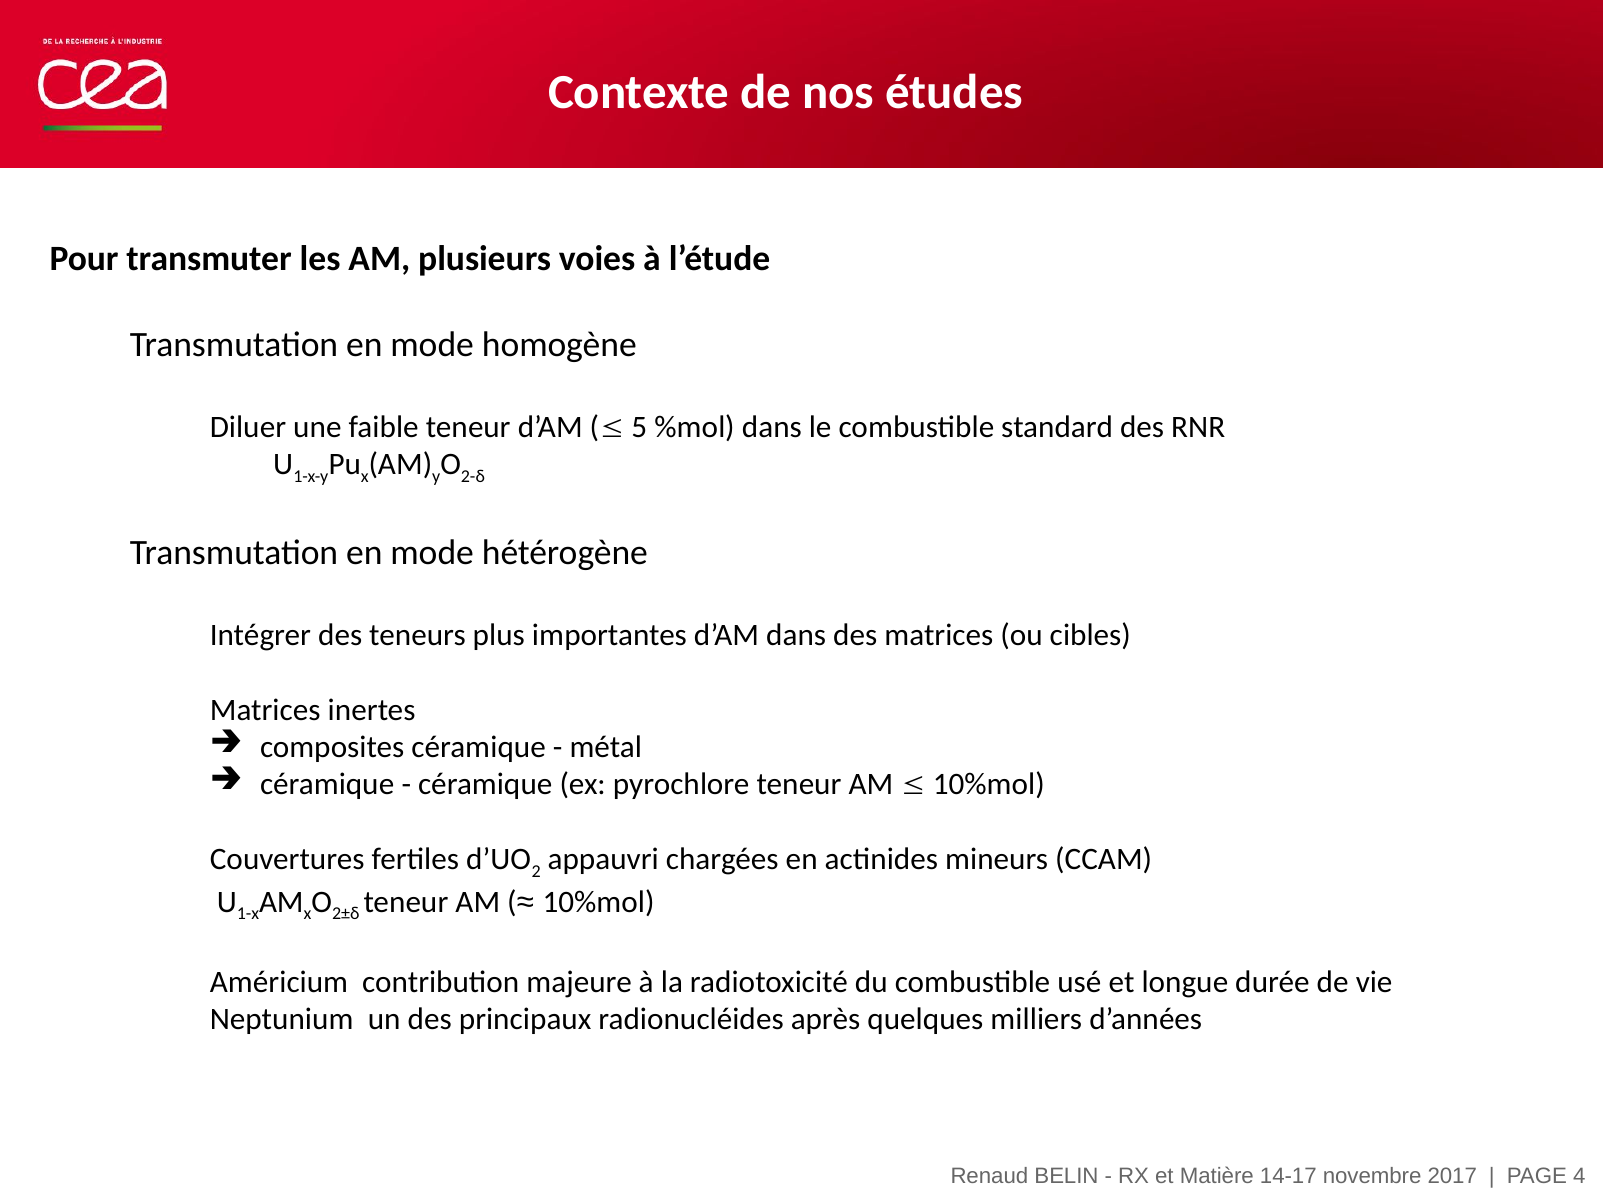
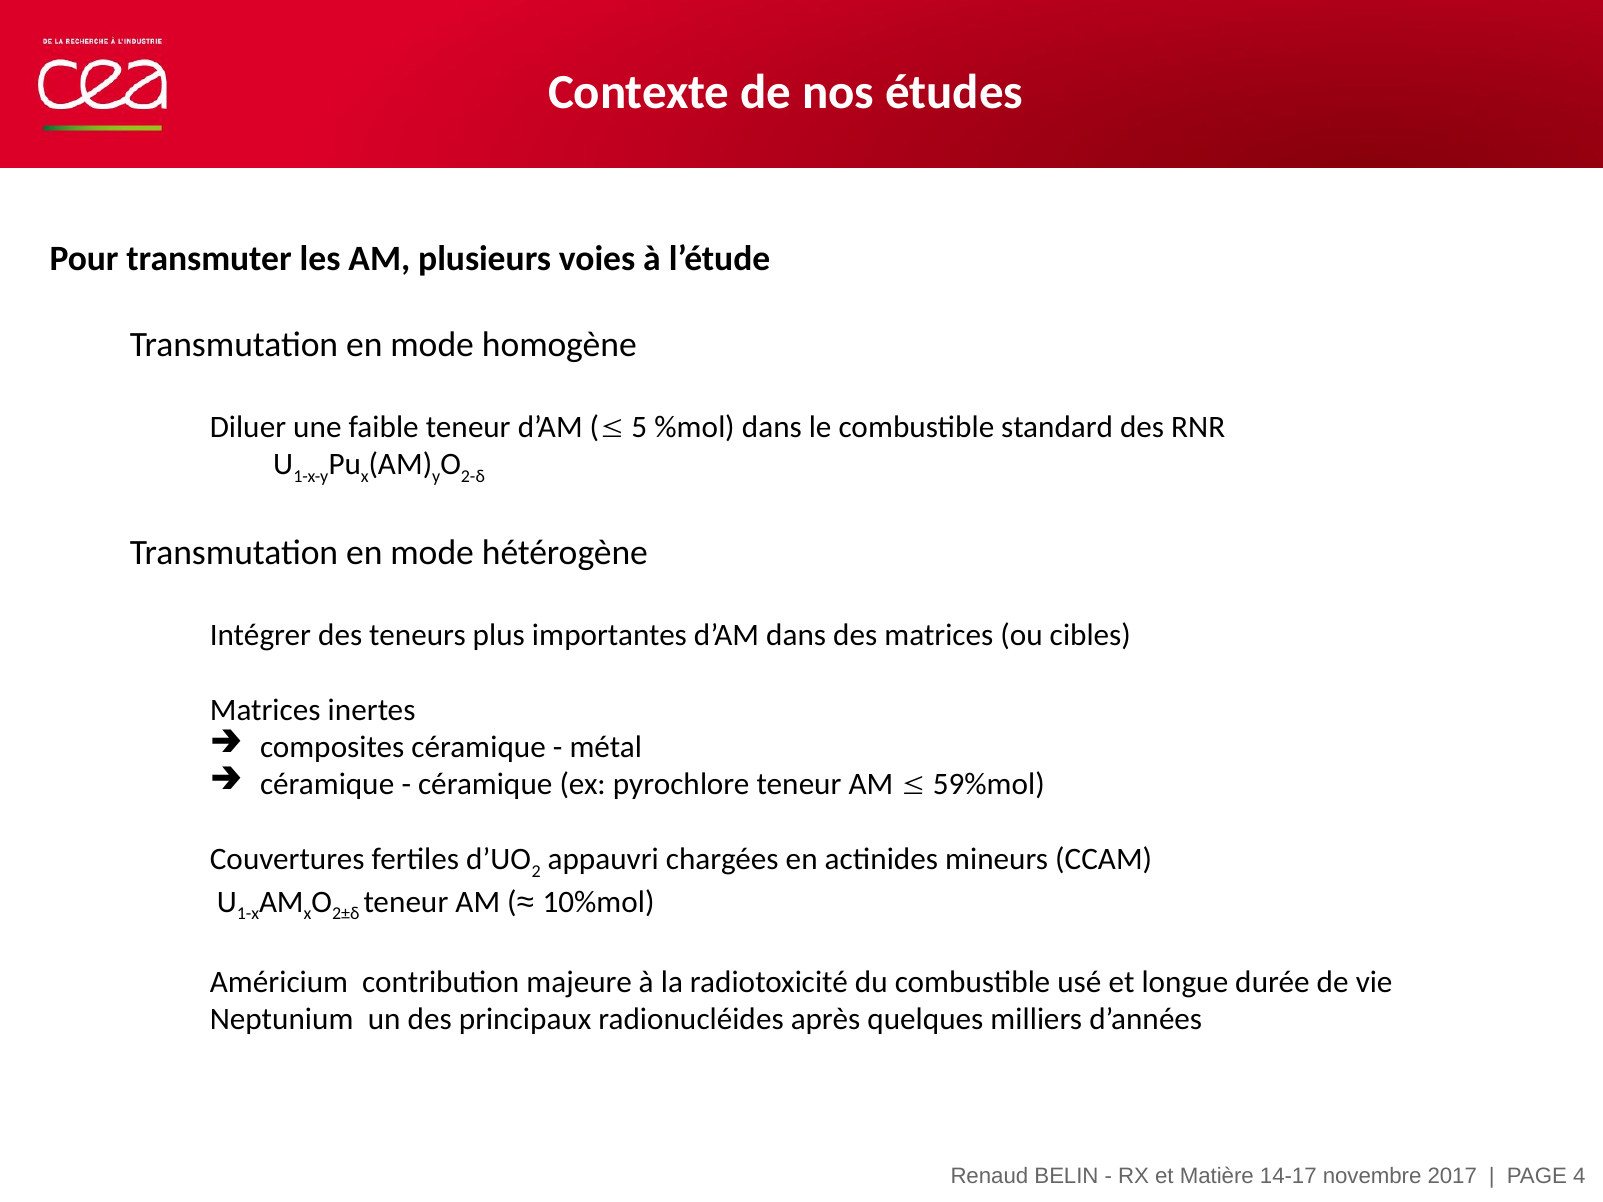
10%mol at (989, 785): 10%mol -> 59%mol
